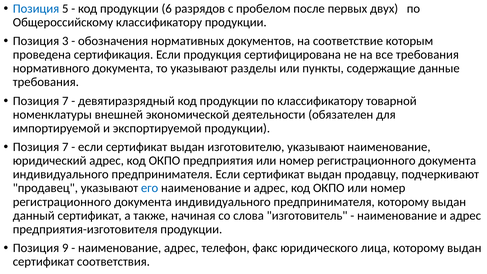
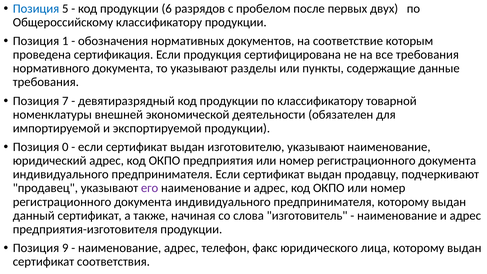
3: 3 -> 1
7 at (65, 147): 7 -> 0
его colour: blue -> purple
